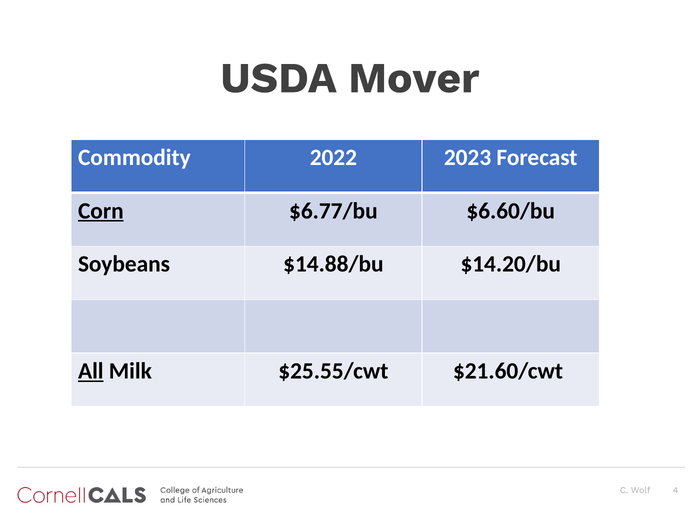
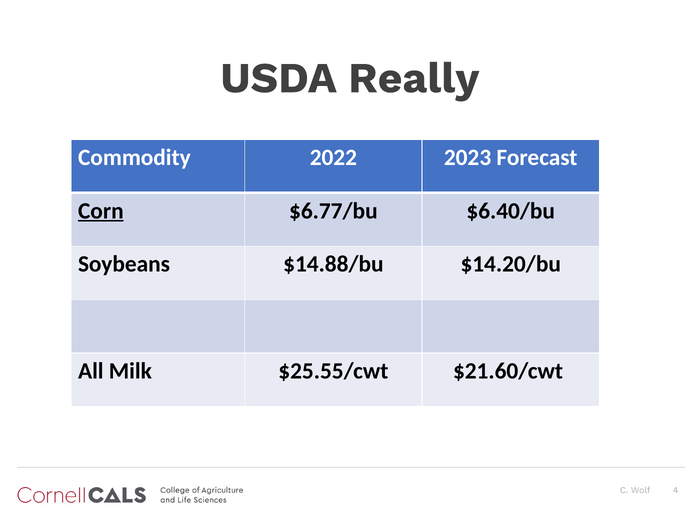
Mover: Mover -> Really
$6.60/bu: $6.60/bu -> $6.40/bu
All underline: present -> none
